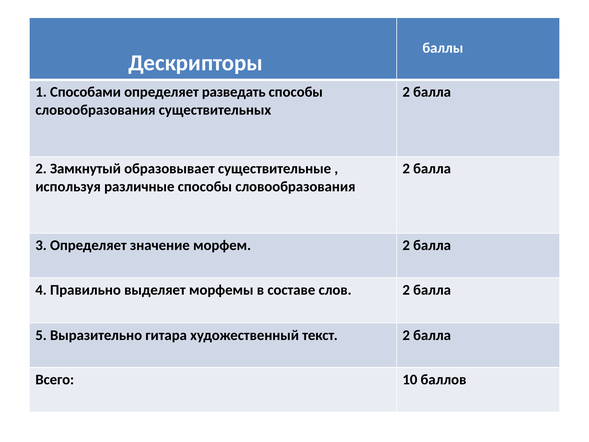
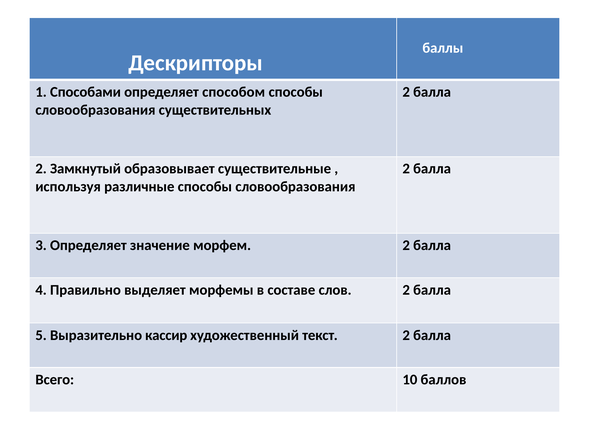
разведать: разведать -> способом
гитара: гитара -> кассир
